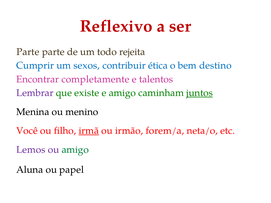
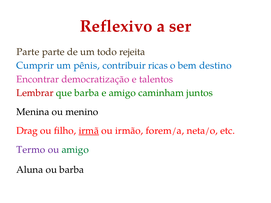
sexos: sexos -> pênis
ética: ética -> ricas
completamente: completamente -> democratização
Lembrar colour: purple -> red
que existe: existe -> barba
juntos underline: present -> none
Você: Você -> Drag
Lemos: Lemos -> Termo
ou papel: papel -> barba
